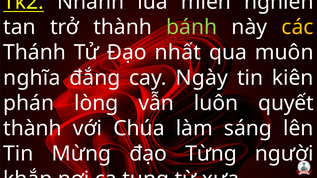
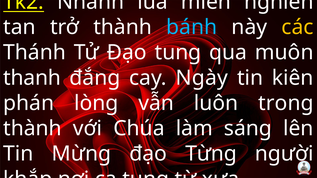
bánh colour: light green -> light blue
nhất: nhất -> tung
nghĩa: nghĩa -> thanh
quyết: quyết -> trong
